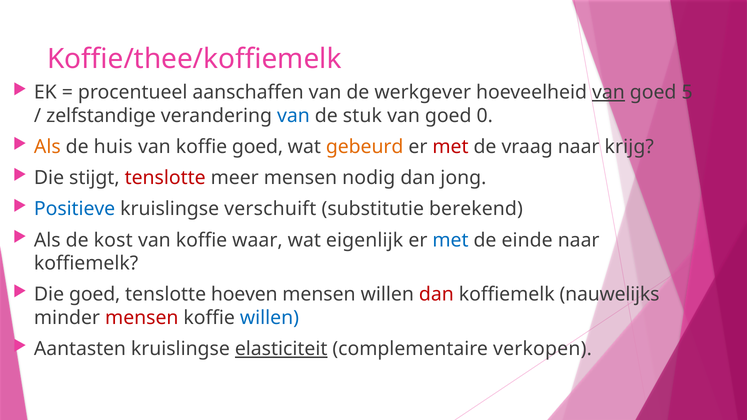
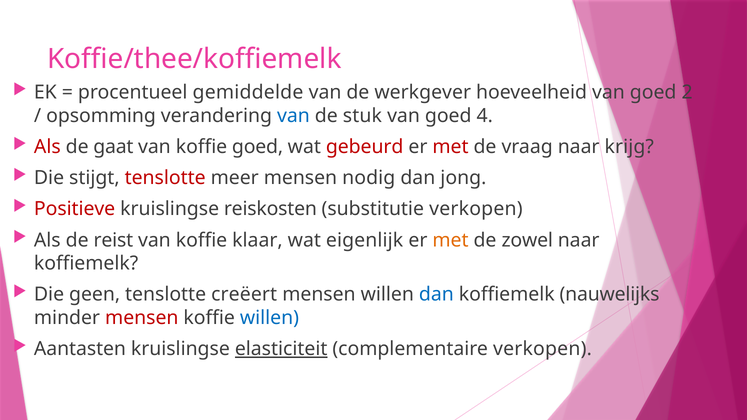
aanschaffen: aanschaffen -> gemiddelde
van at (608, 92) underline: present -> none
5: 5 -> 2
zelfstandige: zelfstandige -> opsomming
0: 0 -> 4
Als at (47, 147) colour: orange -> red
huis: huis -> gaat
gebeurd colour: orange -> red
Positieve colour: blue -> red
verschuift: verschuift -> reiskosten
substitutie berekend: berekend -> verkopen
kost: kost -> reist
waar: waar -> klaar
met at (450, 240) colour: blue -> orange
einde: einde -> zowel
Die goed: goed -> geen
hoeven: hoeven -> creëert
dan at (436, 295) colour: red -> blue
